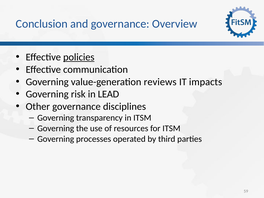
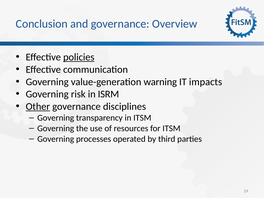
reviews: reviews -> warning
LEAD: LEAD -> ISRM
Other underline: none -> present
